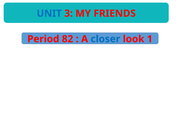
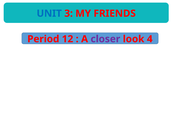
82: 82 -> 12
closer colour: blue -> purple
1: 1 -> 4
